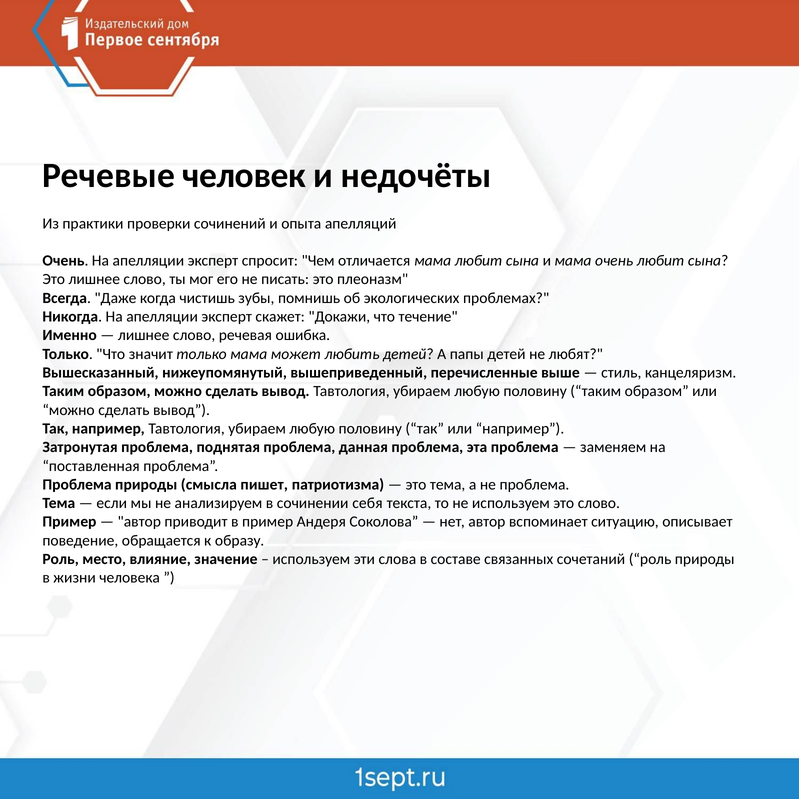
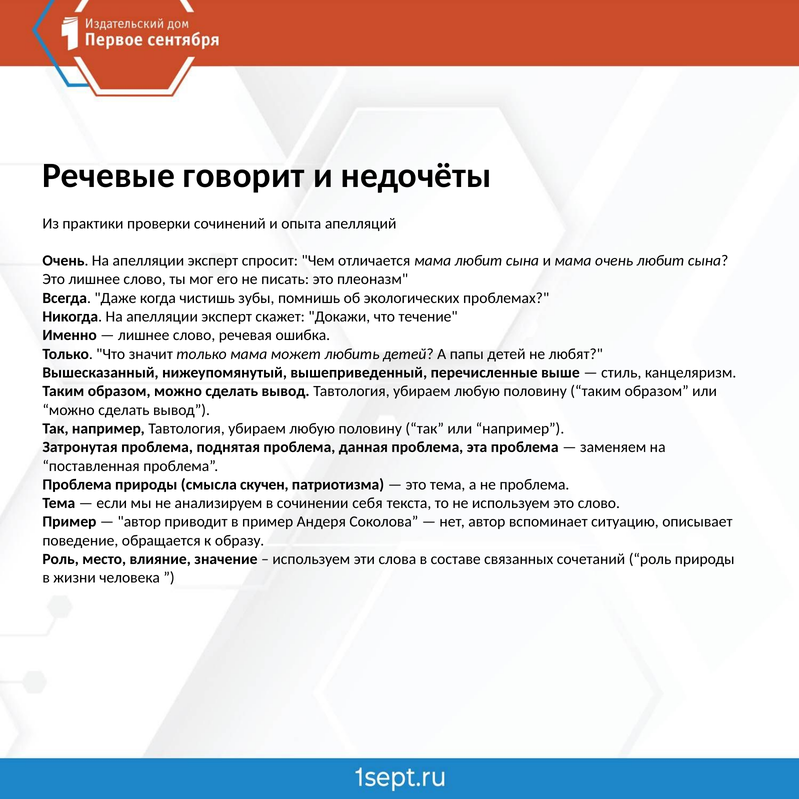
человек: человек -> говорит
пишет: пишет -> скучен
